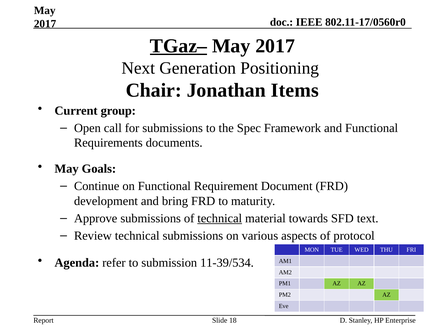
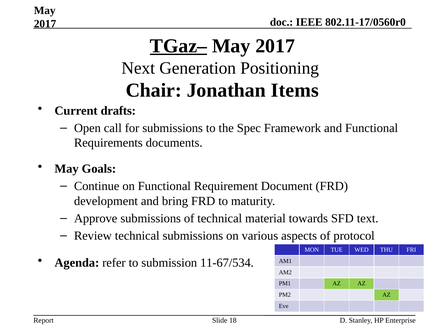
group: group -> drafts
technical at (220, 218) underline: present -> none
11-39/534: 11-39/534 -> 11-67/534
